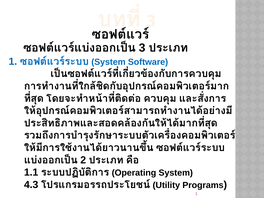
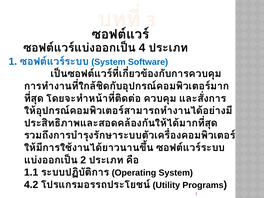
3 at (142, 48): 3 -> 4
4.3: 4.3 -> 4.2
